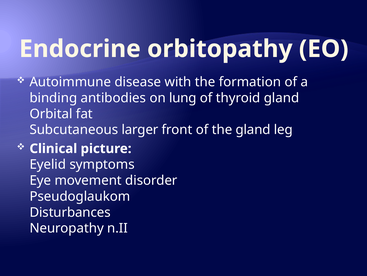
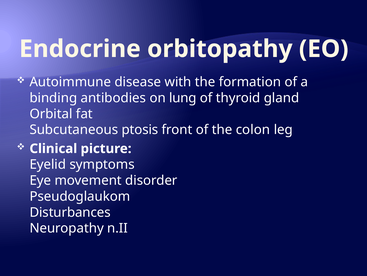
larger: larger -> ptosis
the gland: gland -> colon
